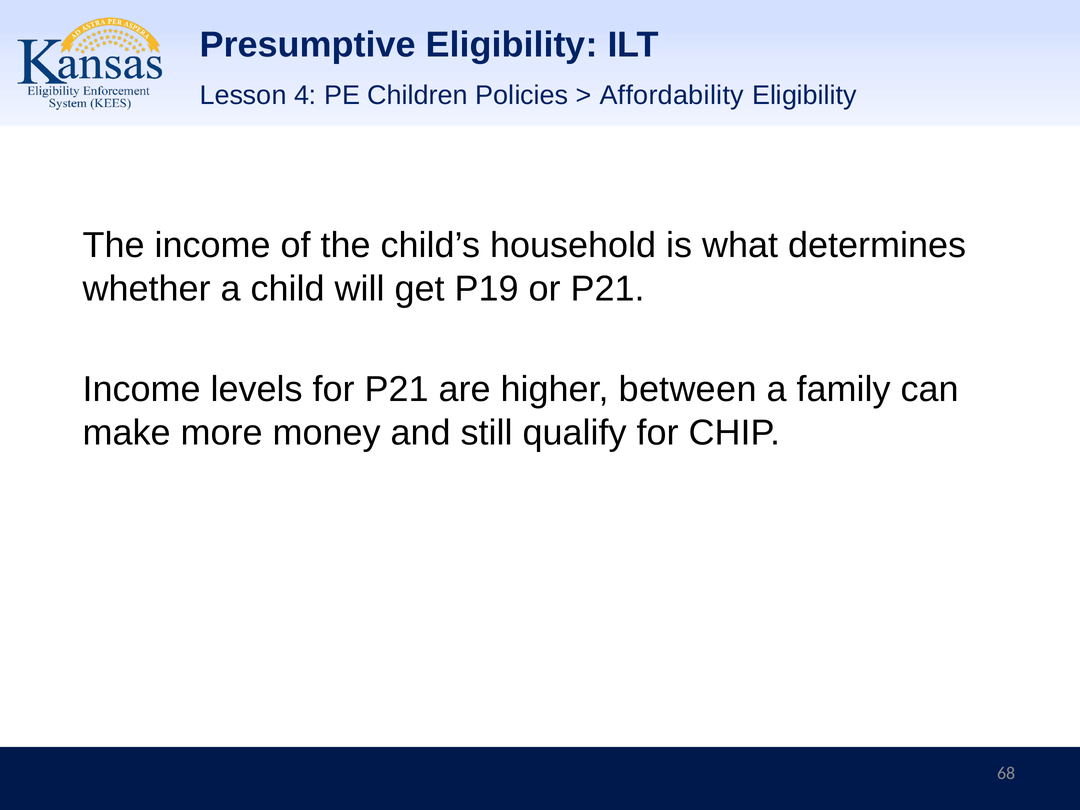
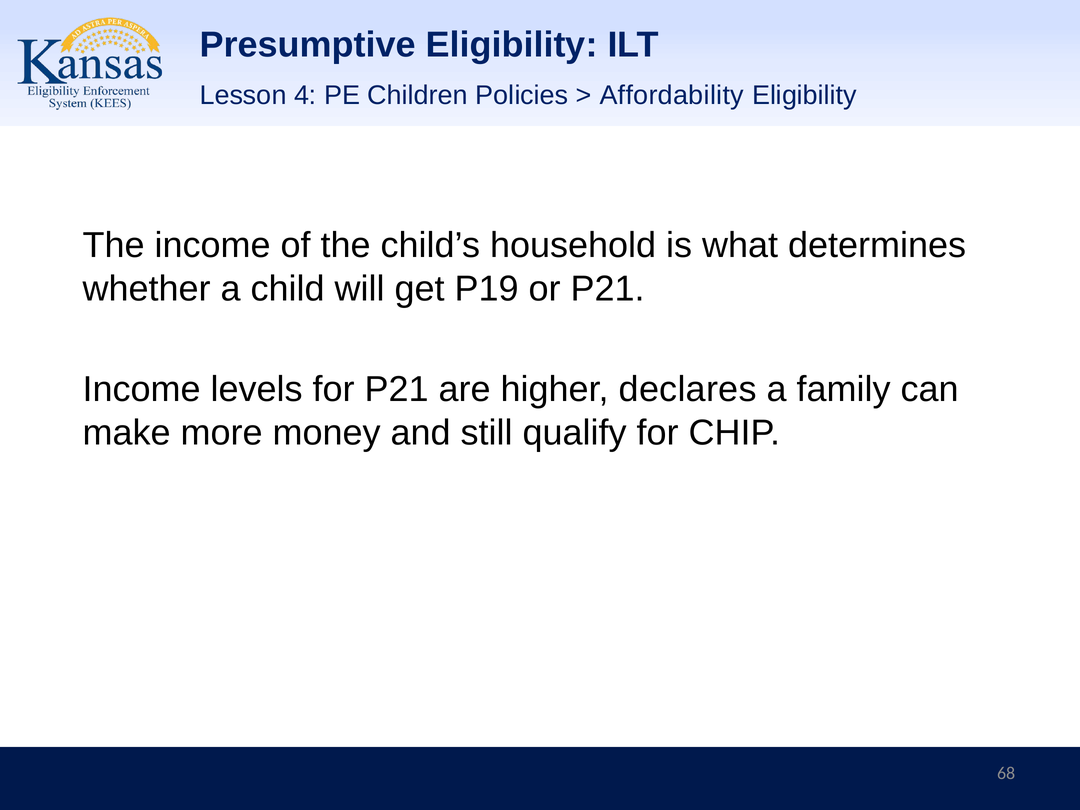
between: between -> declares
